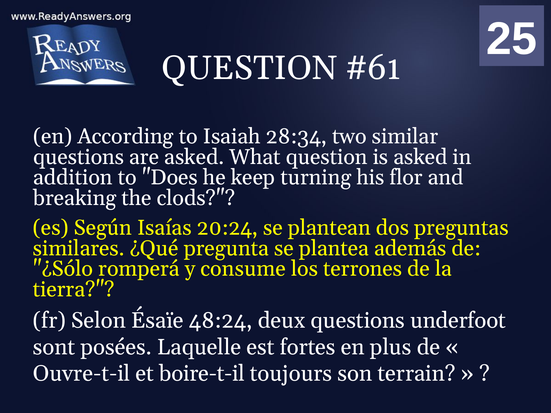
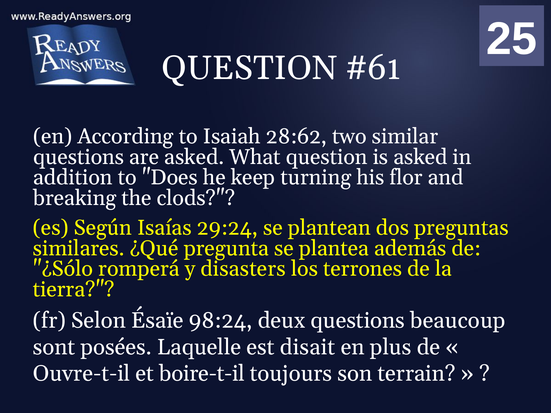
28:34: 28:34 -> 28:62
20:24: 20:24 -> 29:24
consume: consume -> disasters
48:24: 48:24 -> 98:24
underfoot: underfoot -> beaucoup
fortes: fortes -> disait
